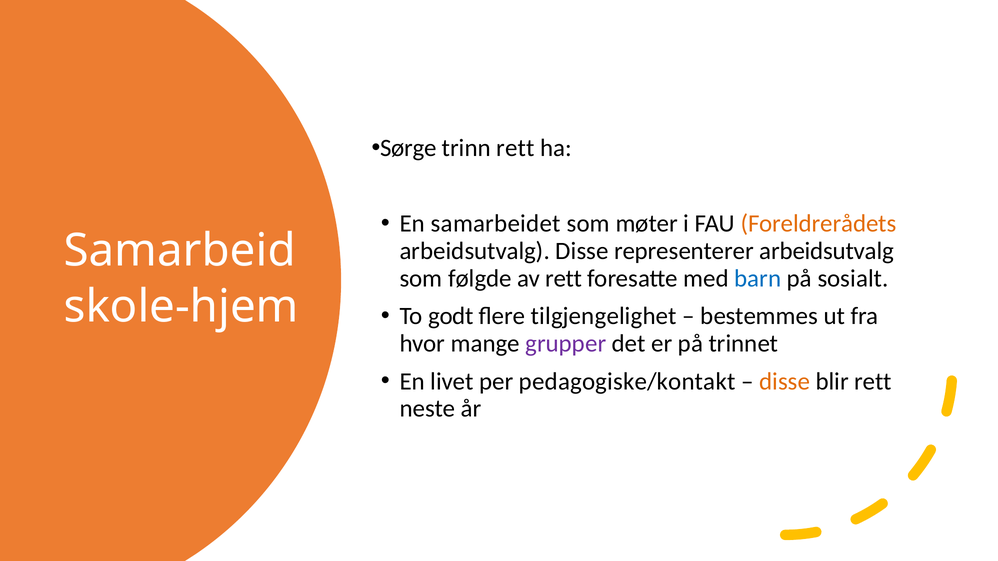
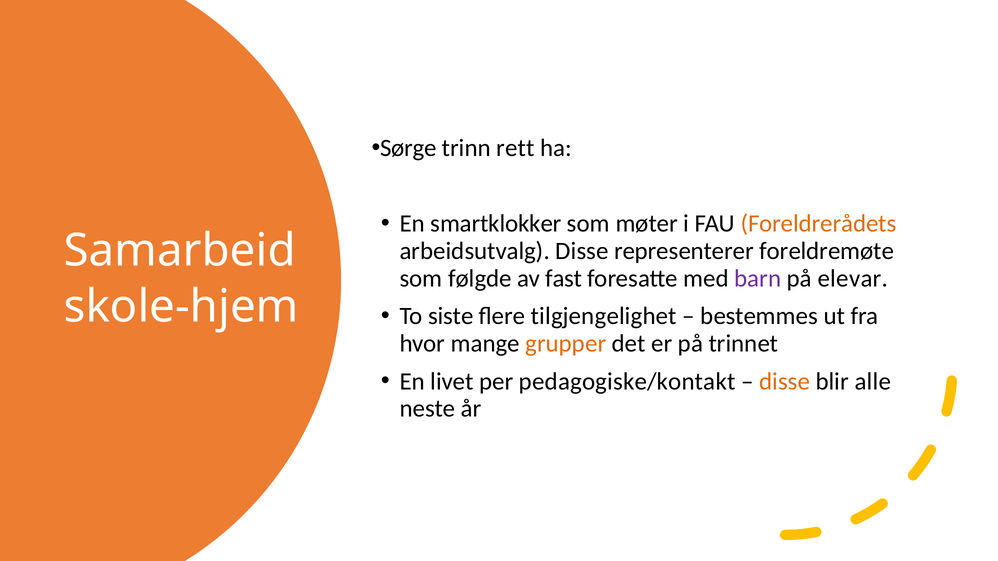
samarbeidet: samarbeidet -> smartklokker
representerer arbeidsutvalg: arbeidsutvalg -> foreldremøte
av rett: rett -> fast
barn colour: blue -> purple
sosialt: sosialt -> elevar
godt: godt -> siste
grupper colour: purple -> orange
blir rett: rett -> alle
